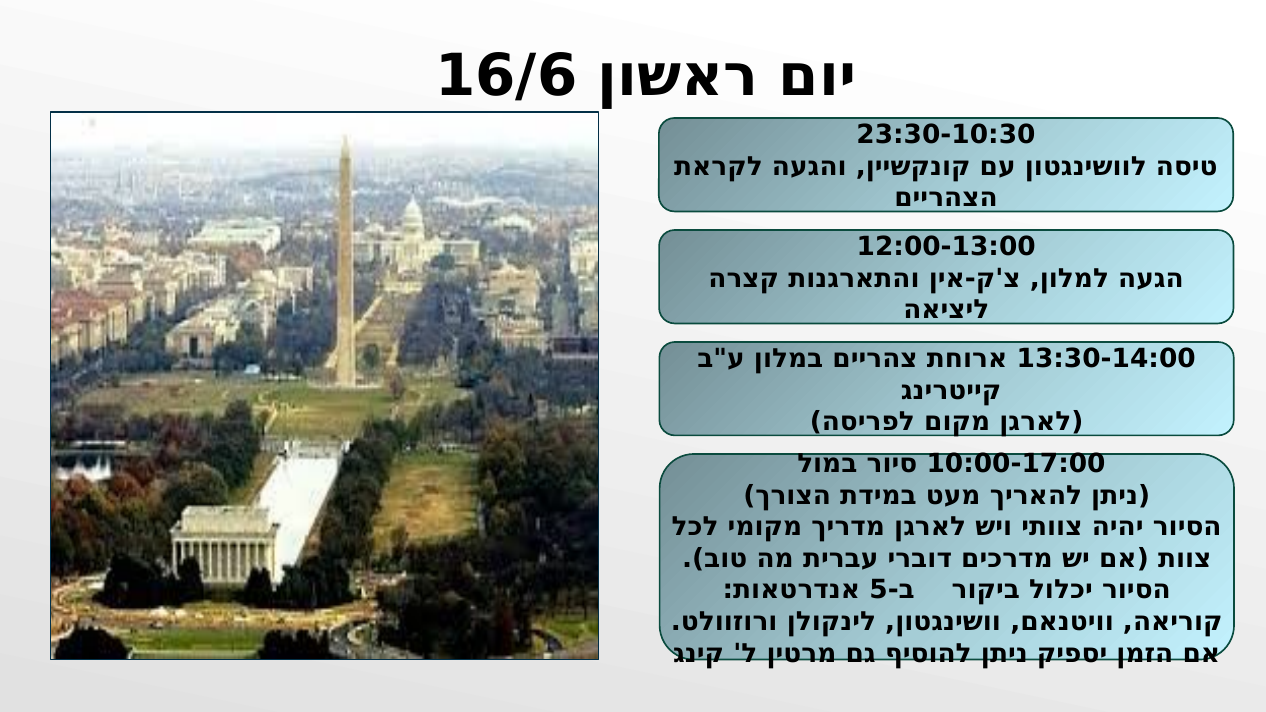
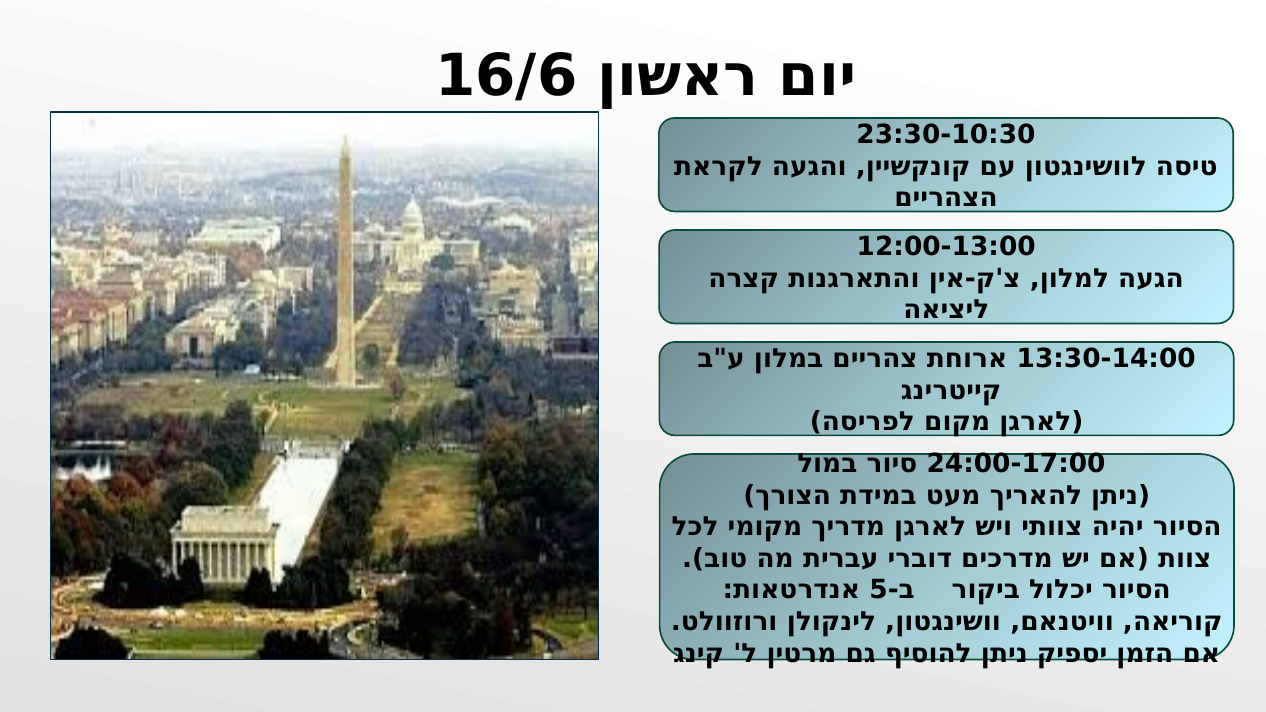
10:00-17:00: 10:00-17:00 -> 24:00-17:00
